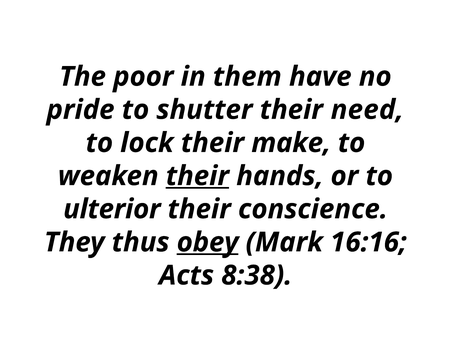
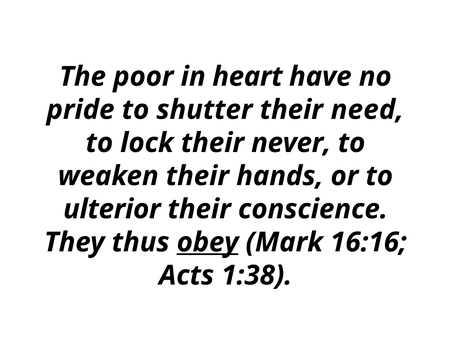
them: them -> heart
make: make -> never
their at (197, 176) underline: present -> none
8:38: 8:38 -> 1:38
